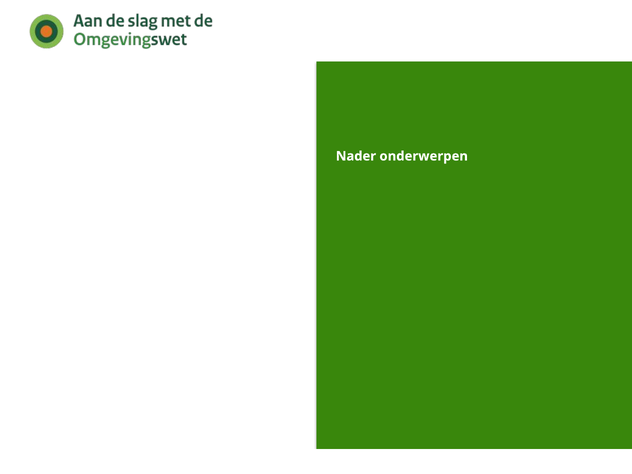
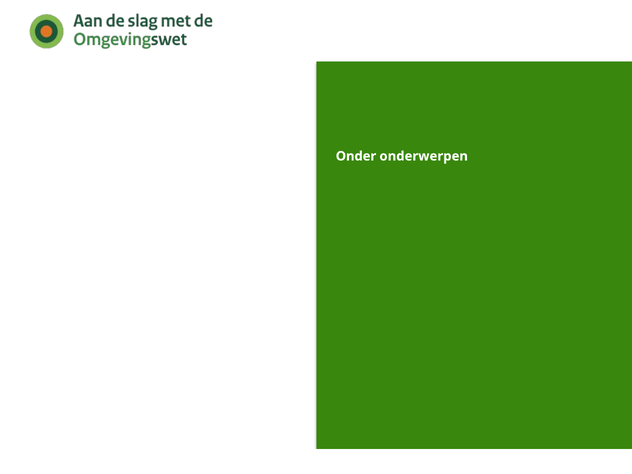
Nader: Nader -> Onder
